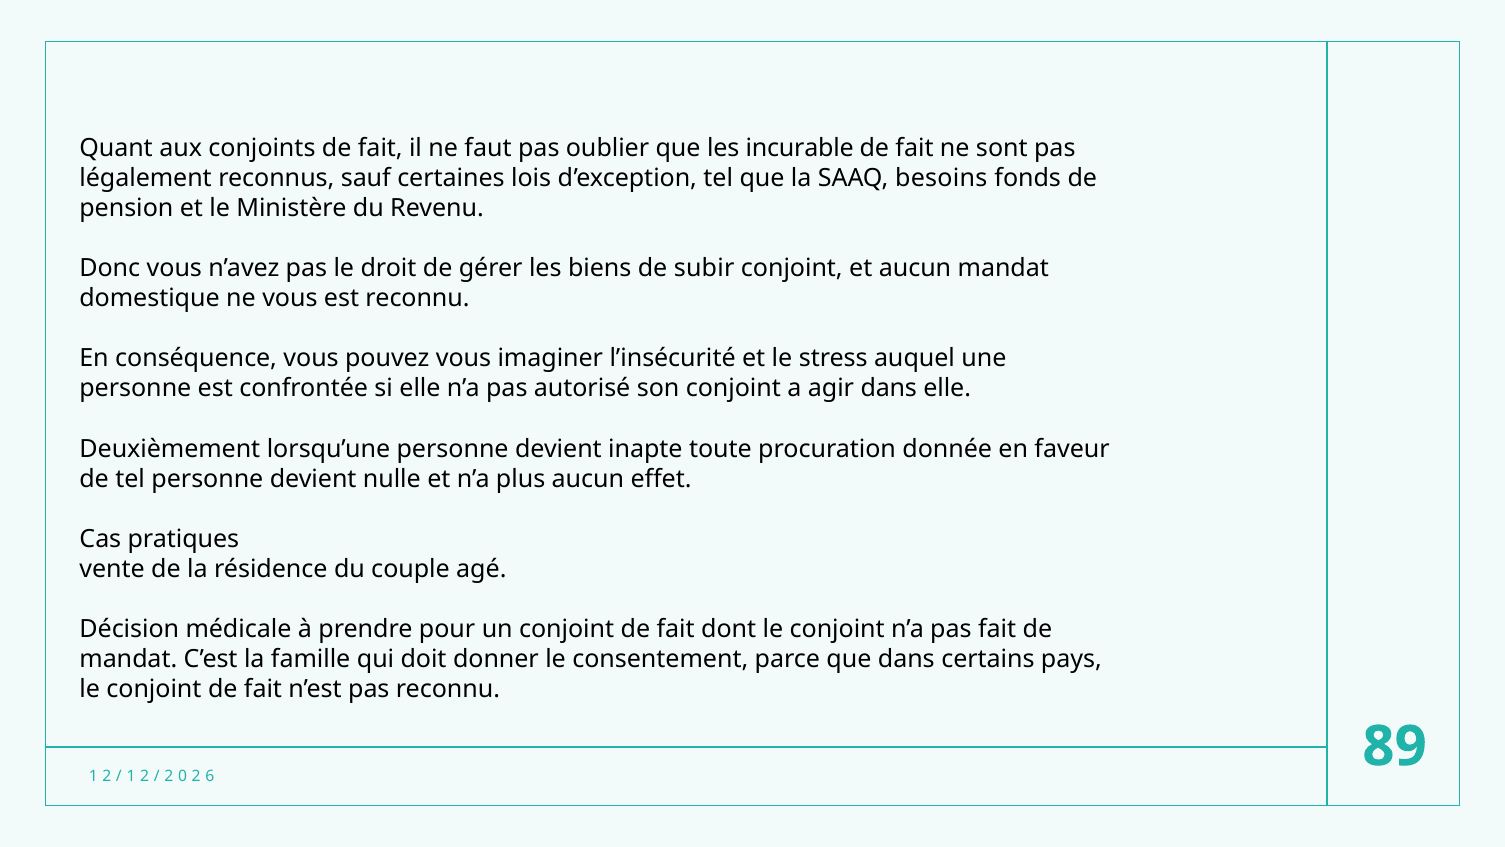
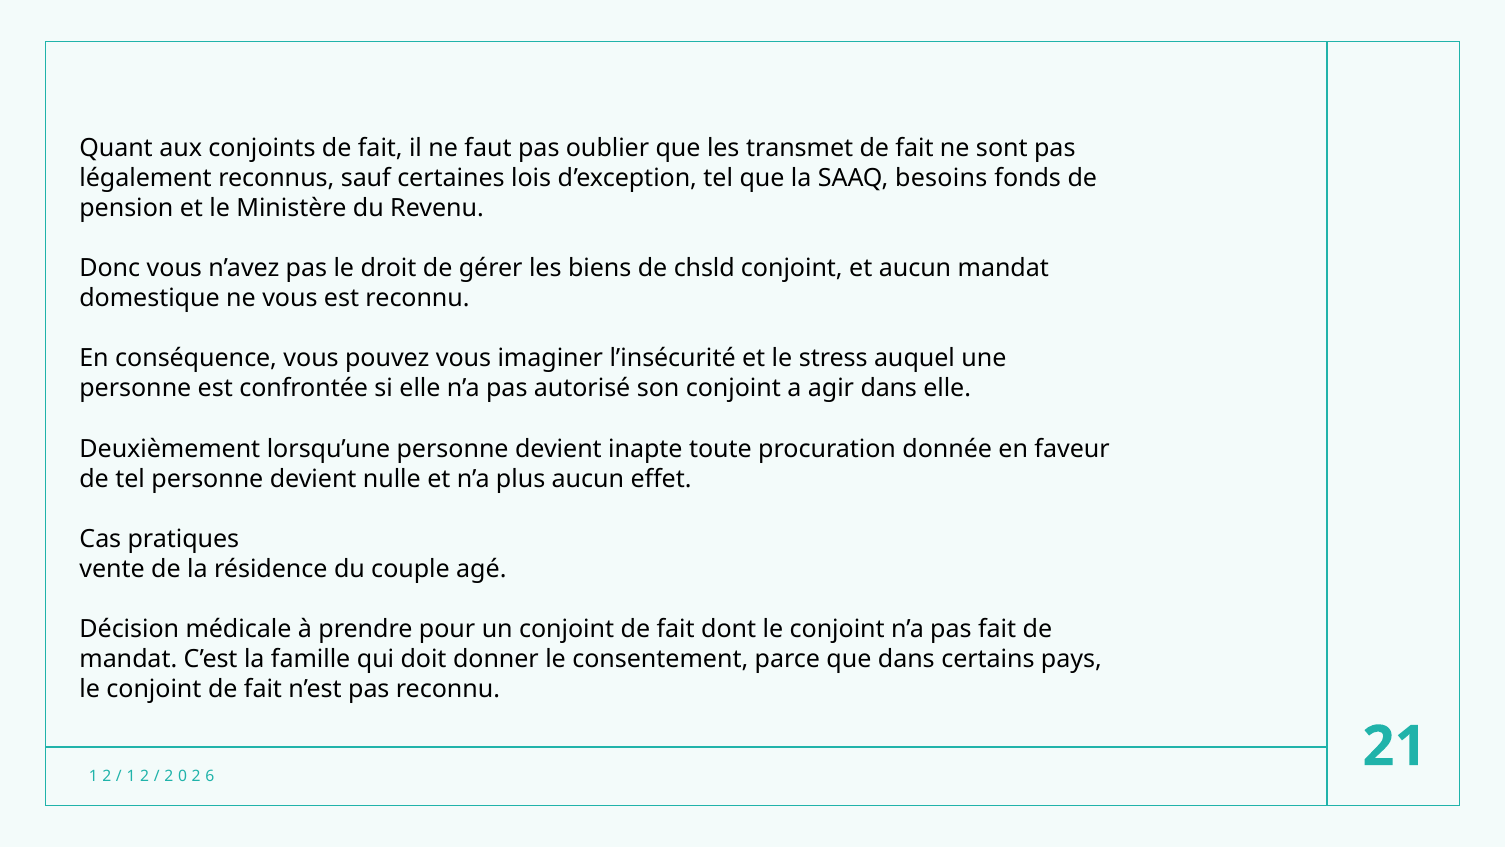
incurable: incurable -> transmet
subir: subir -> chsld
89: 89 -> 21
